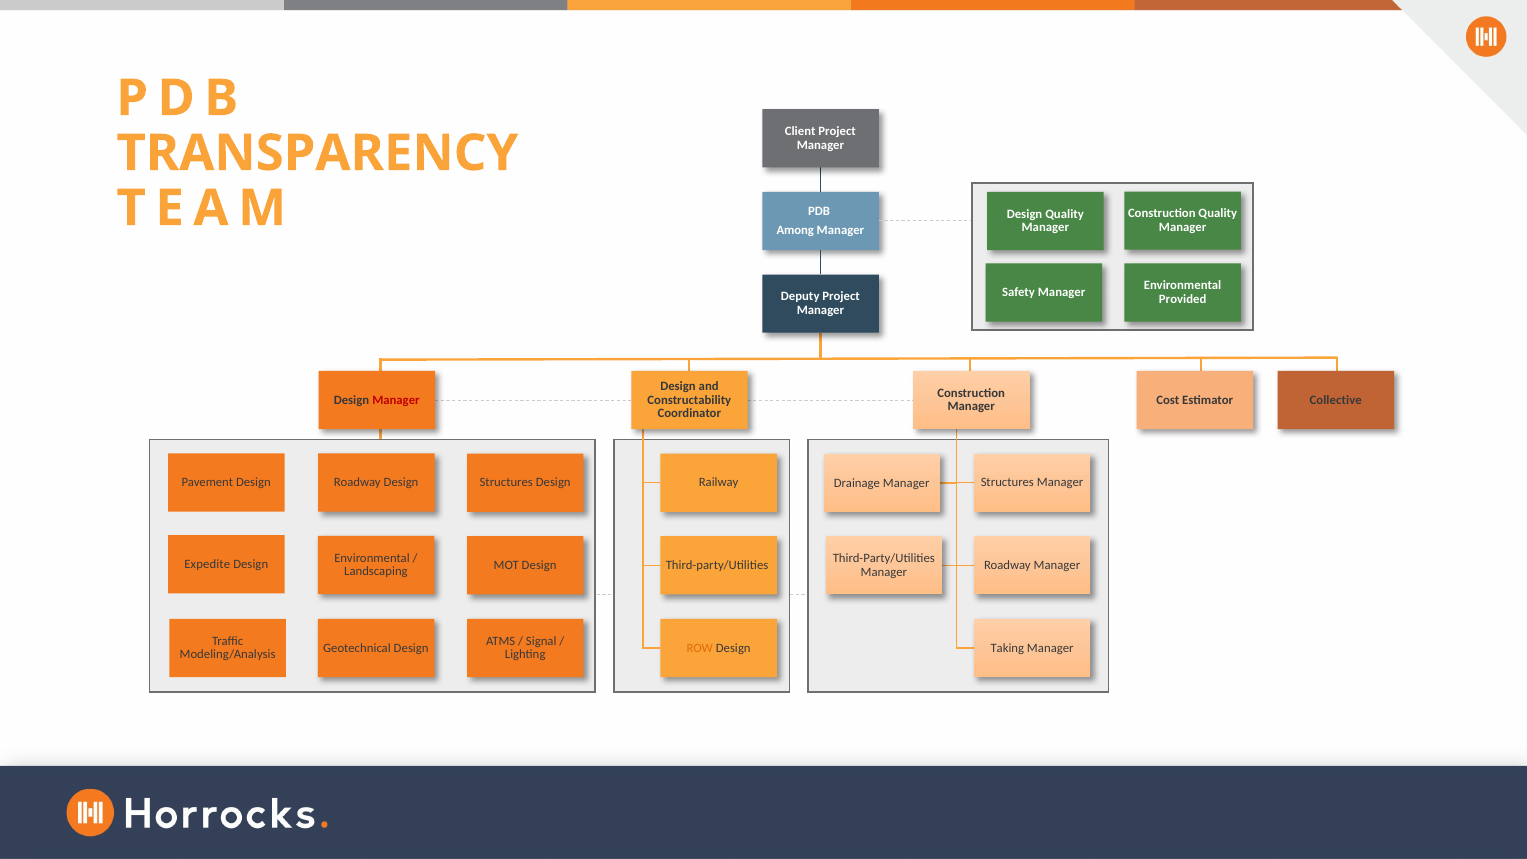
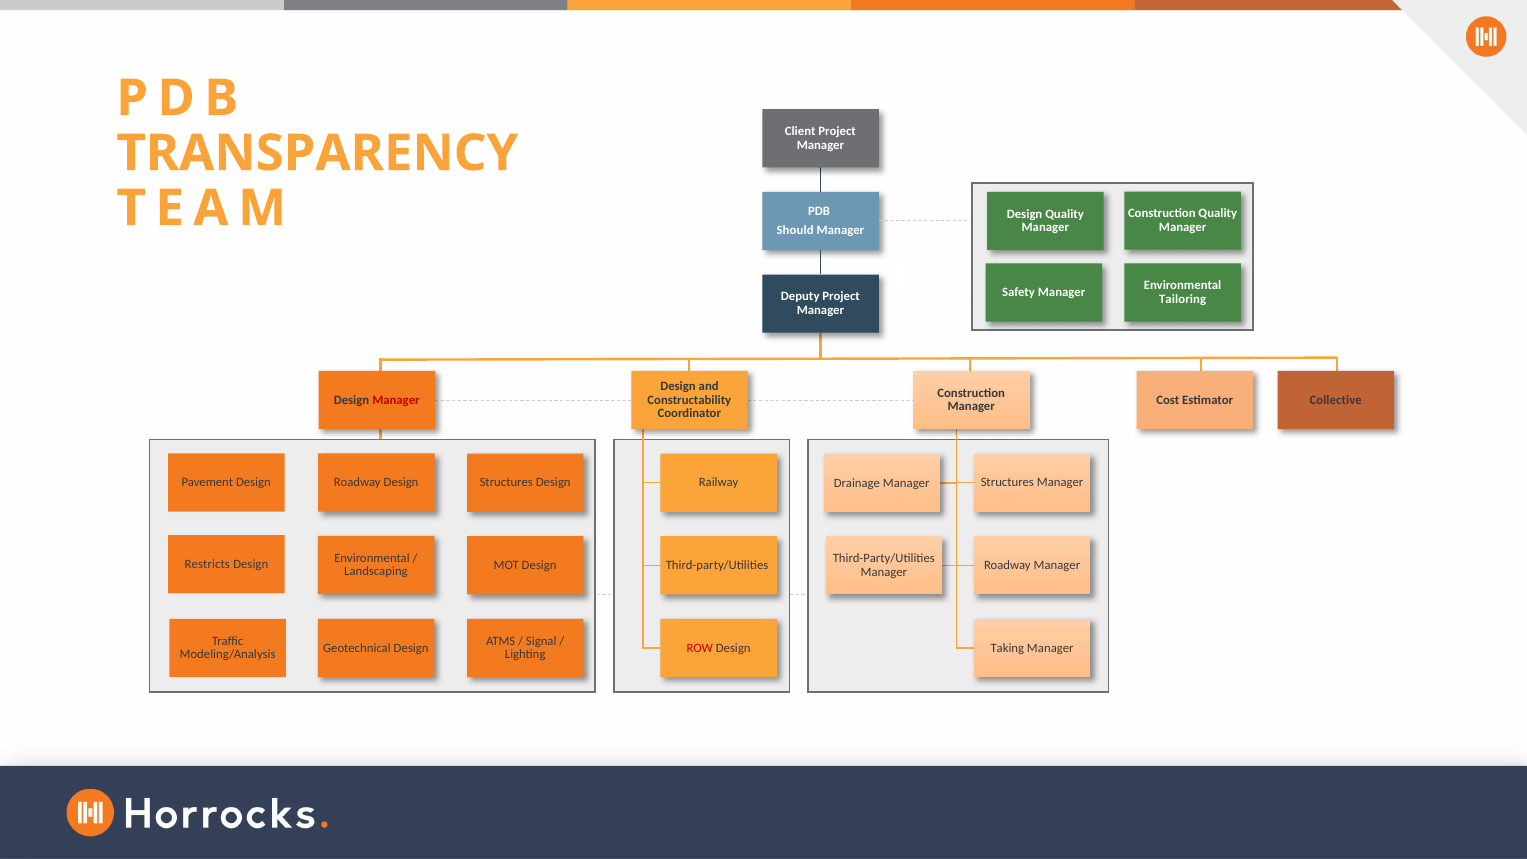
Among: Among -> Should
Provided: Provided -> Tailoring
Expedite: Expedite -> Restricts
ROW colour: orange -> red
